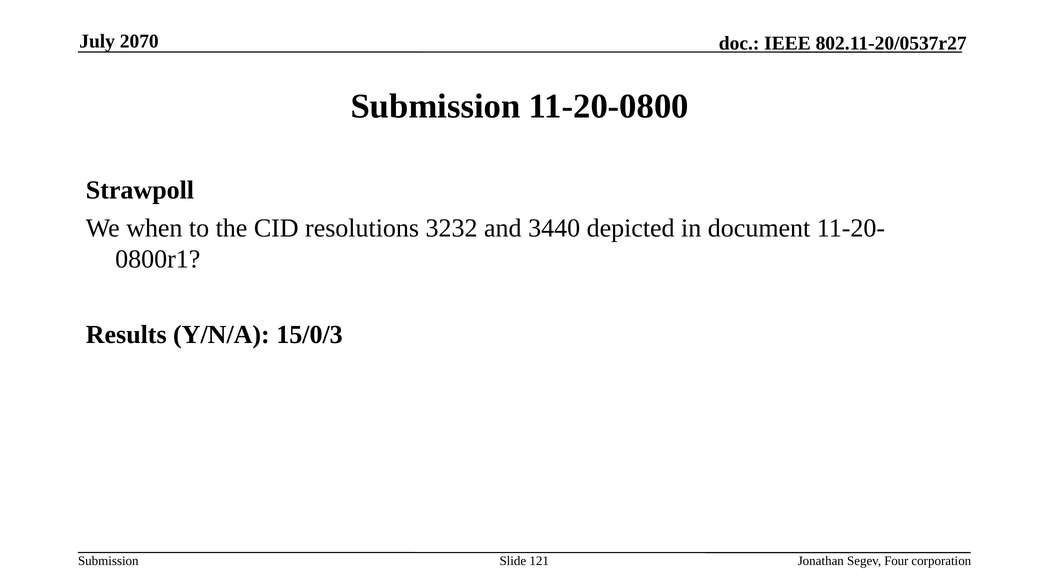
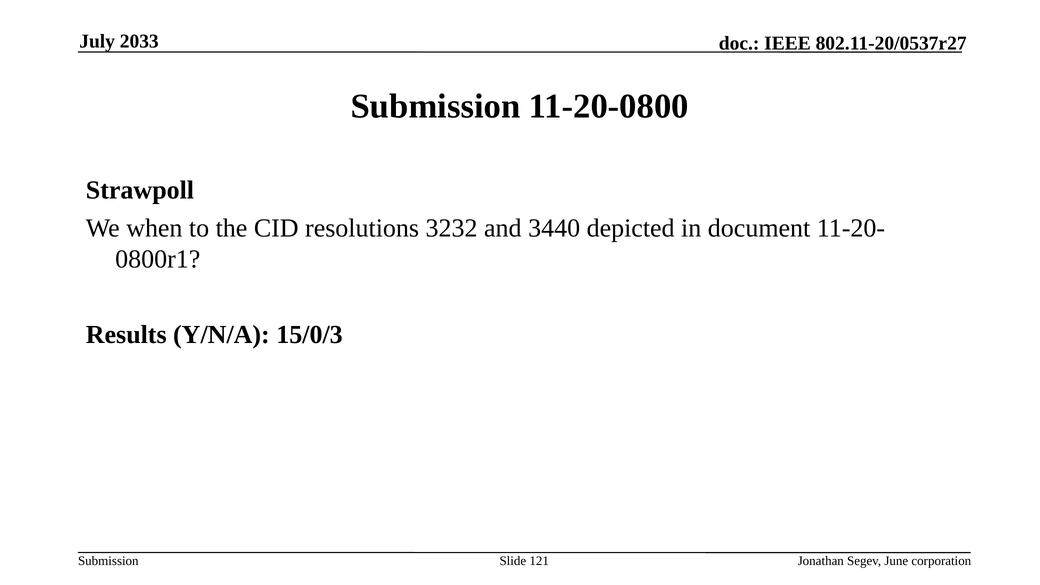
2070: 2070 -> 2033
Four: Four -> June
